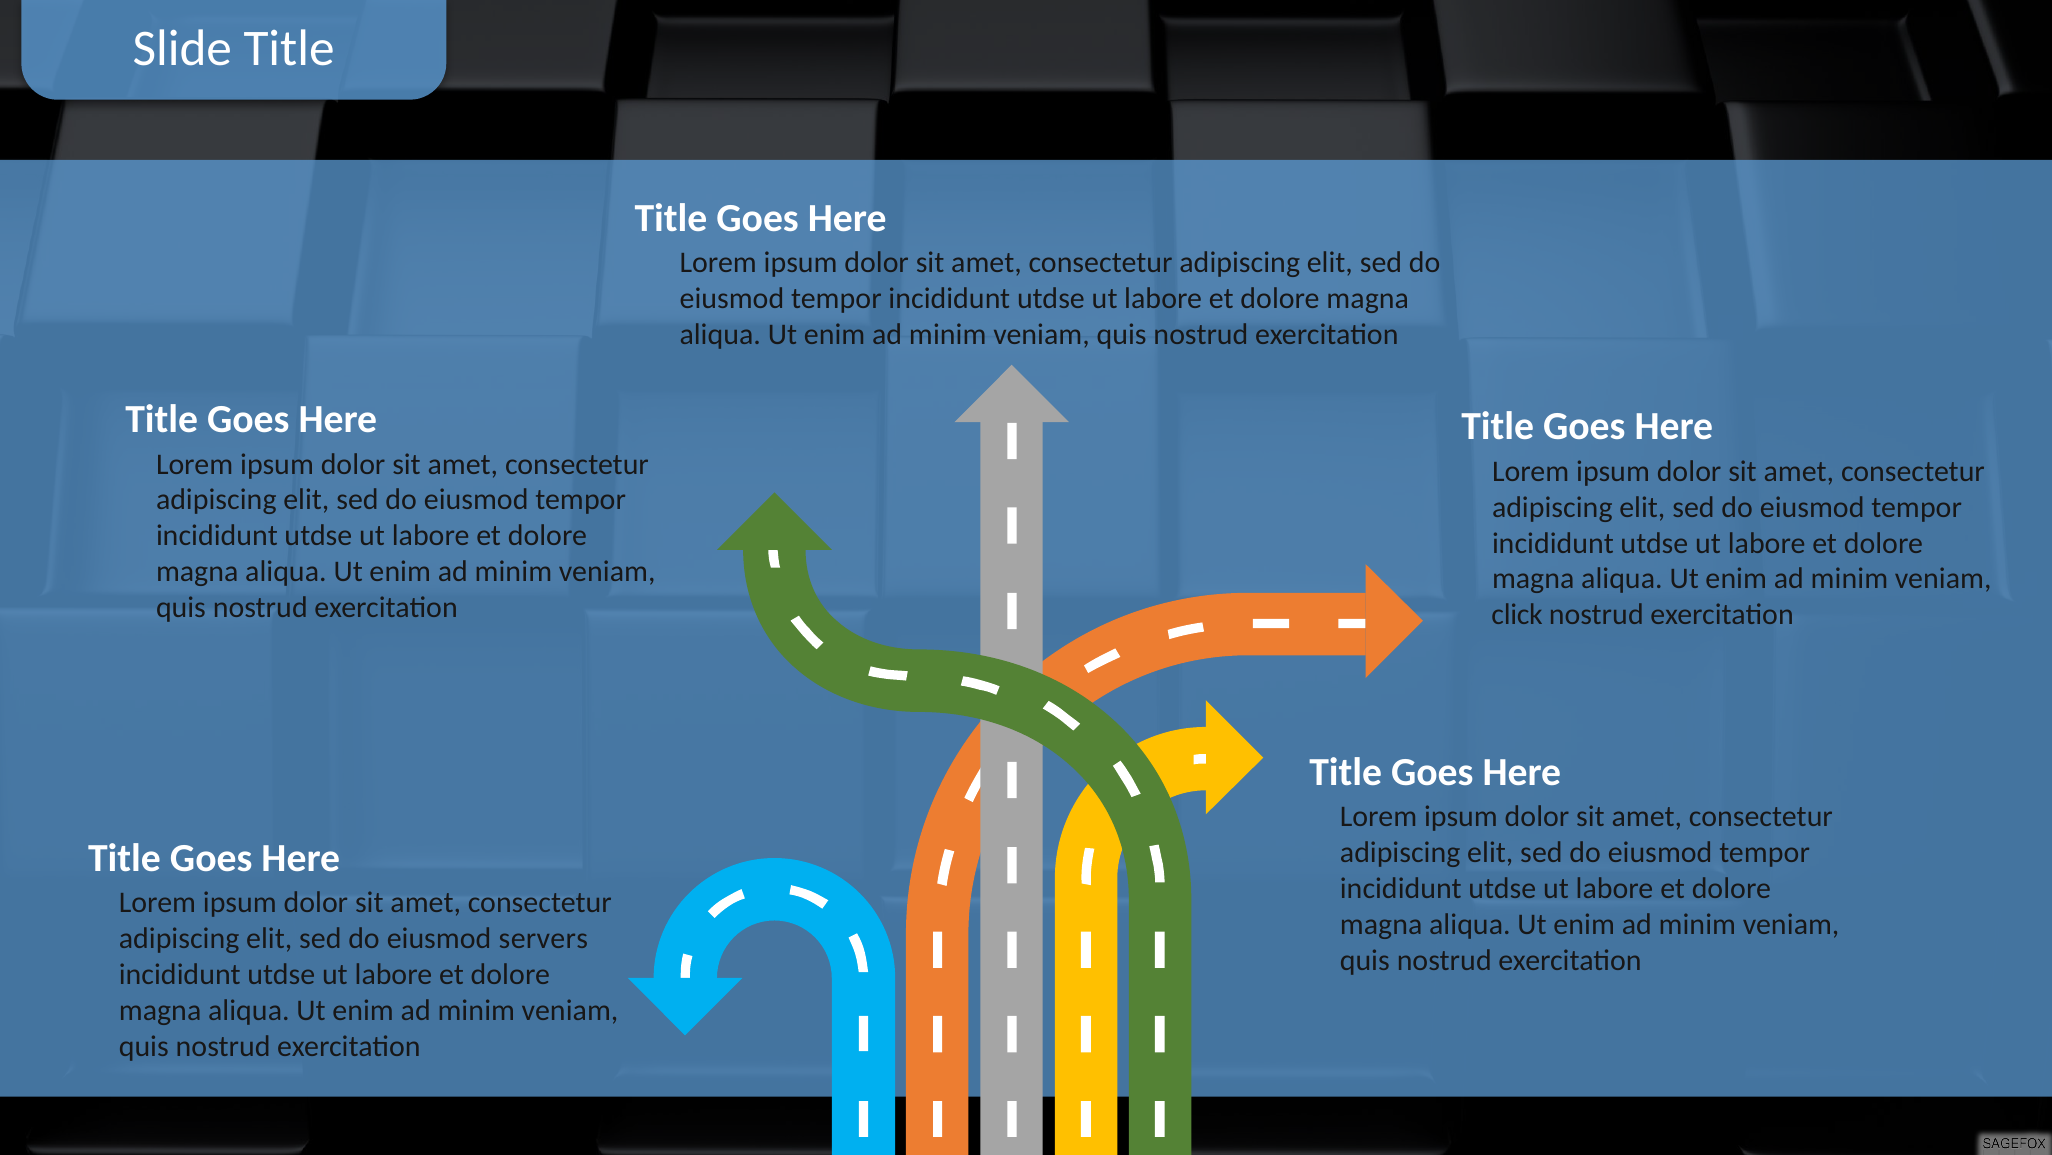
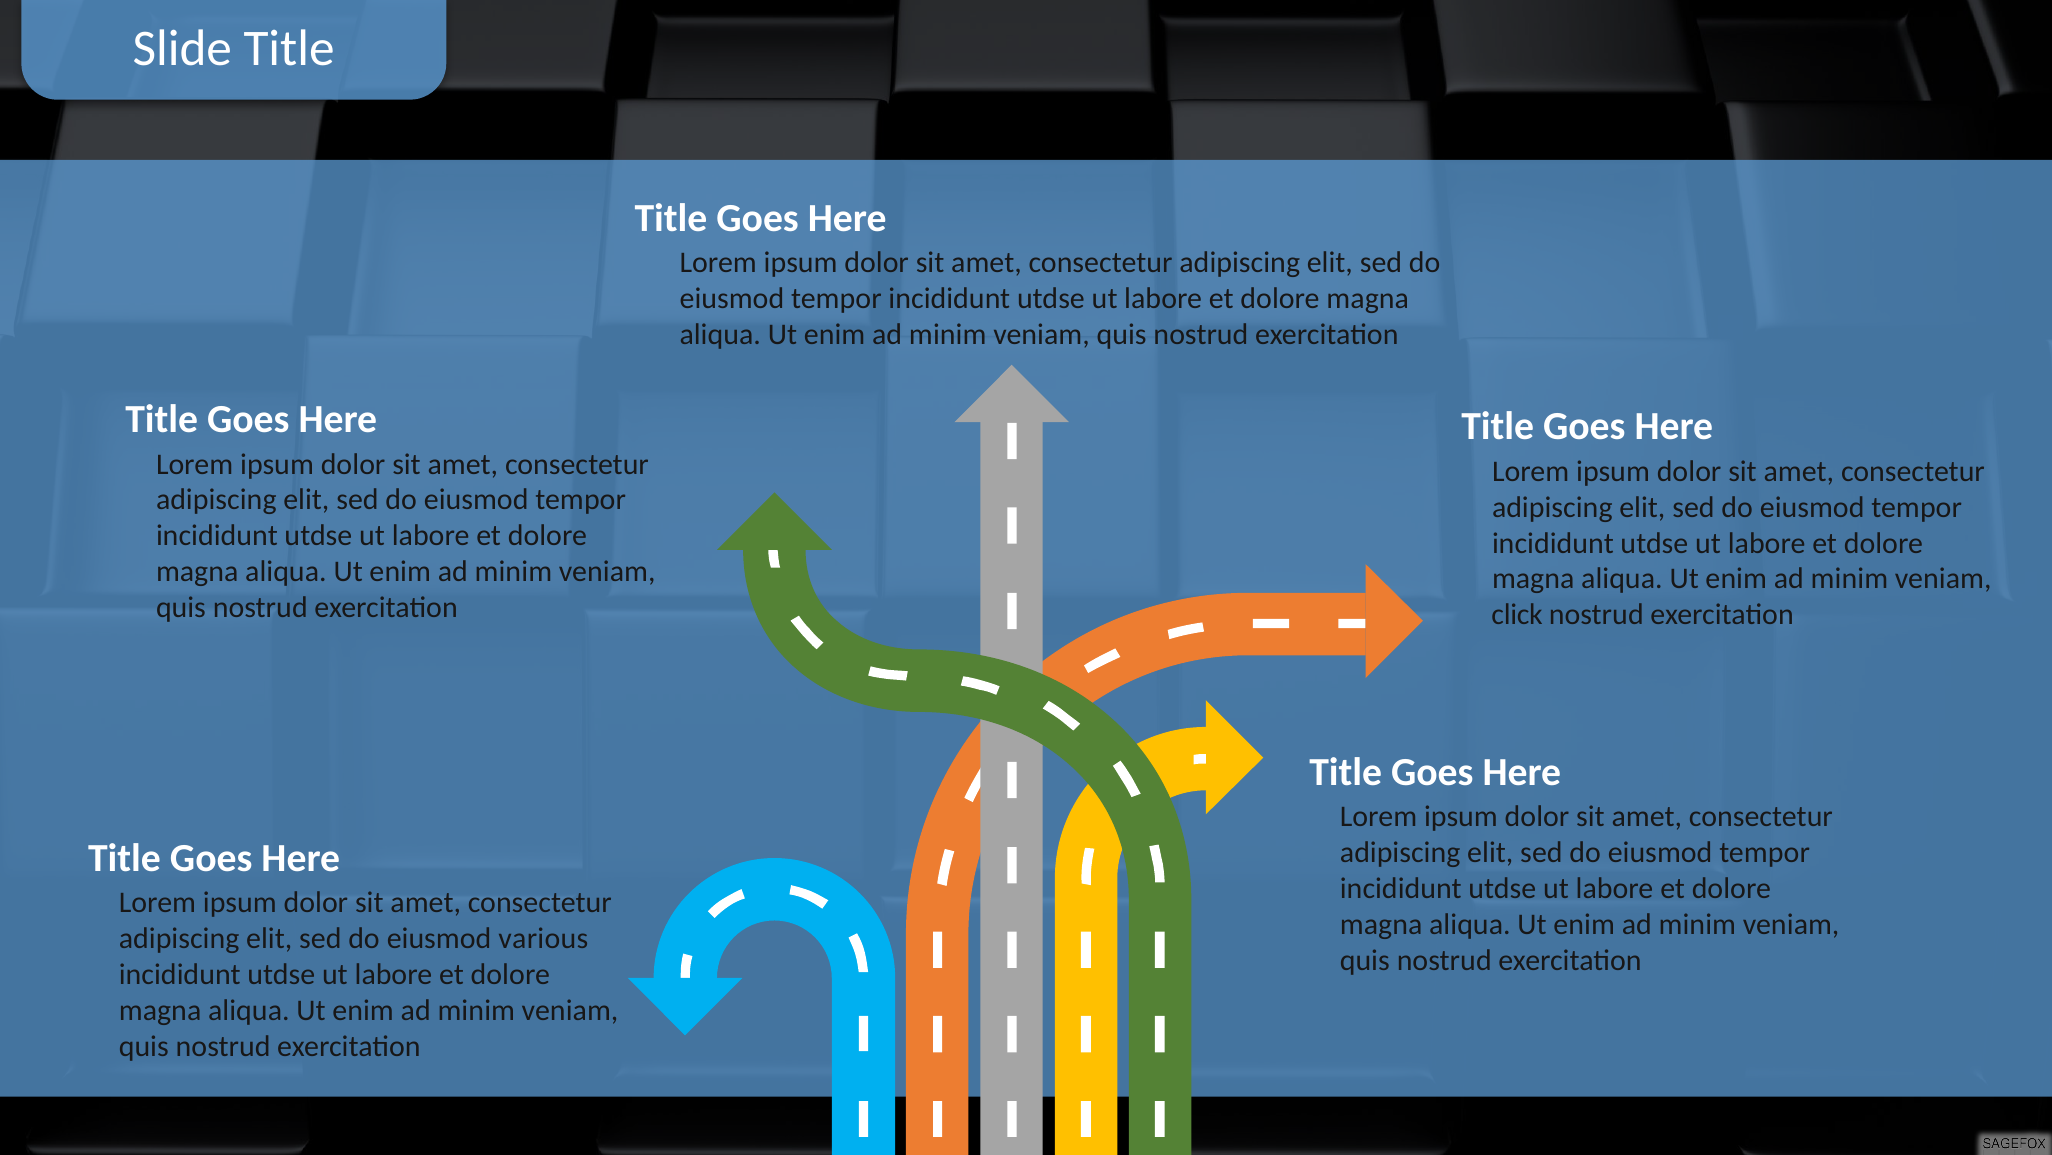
servers: servers -> various
